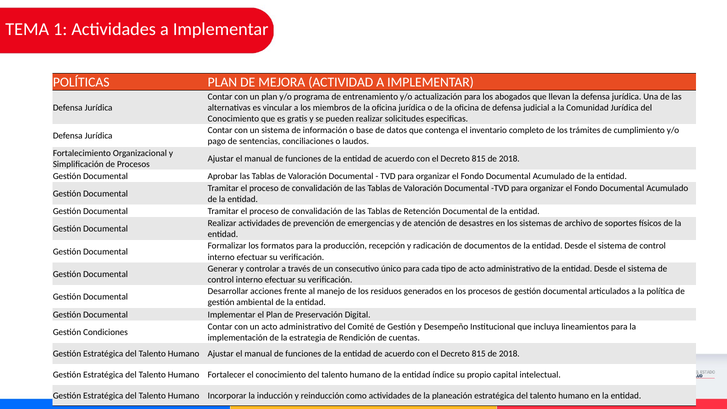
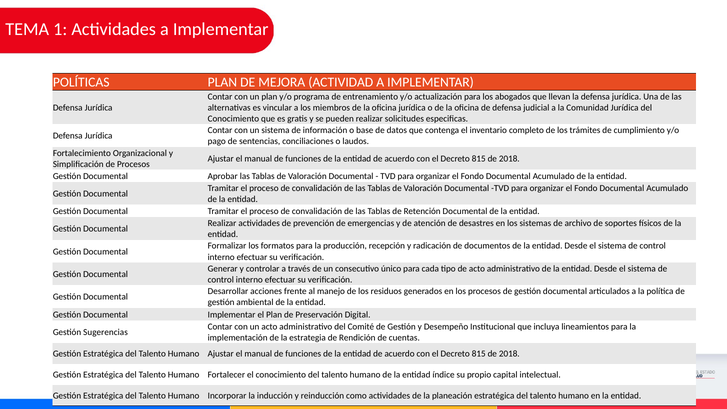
Condiciones: Condiciones -> Sugerencias
